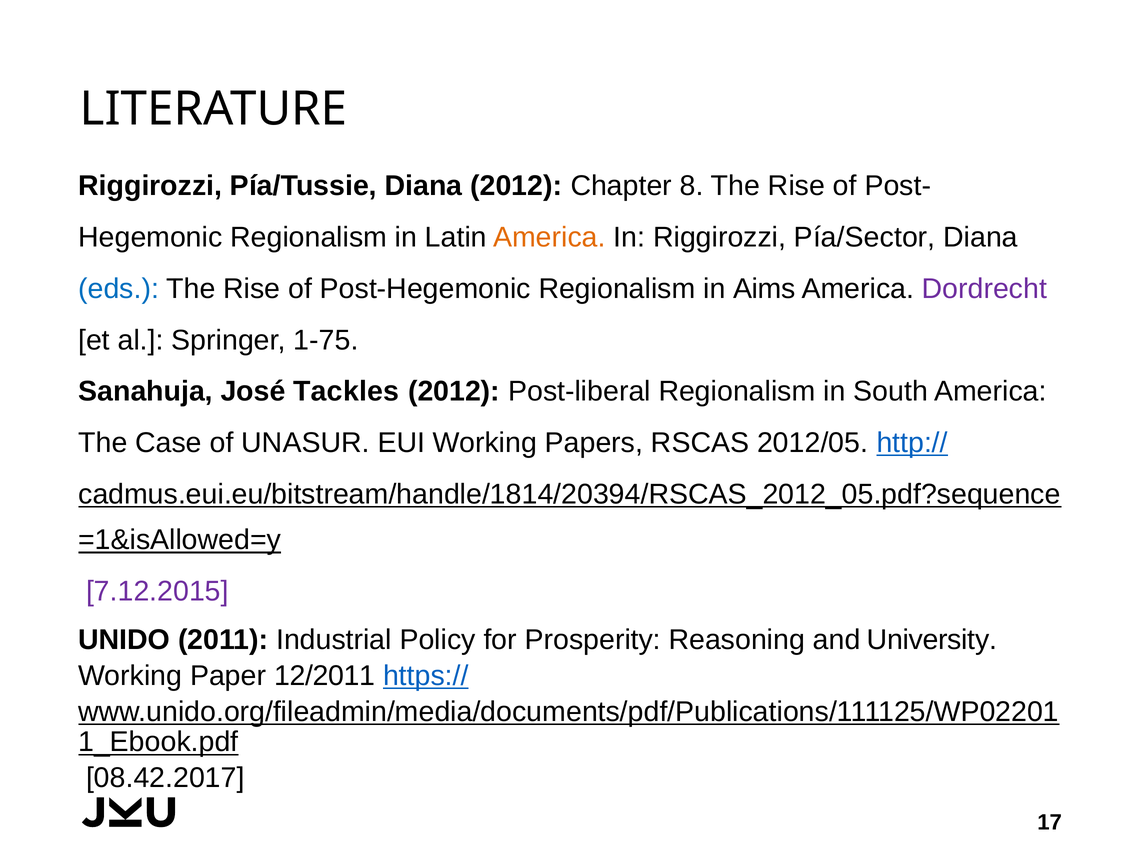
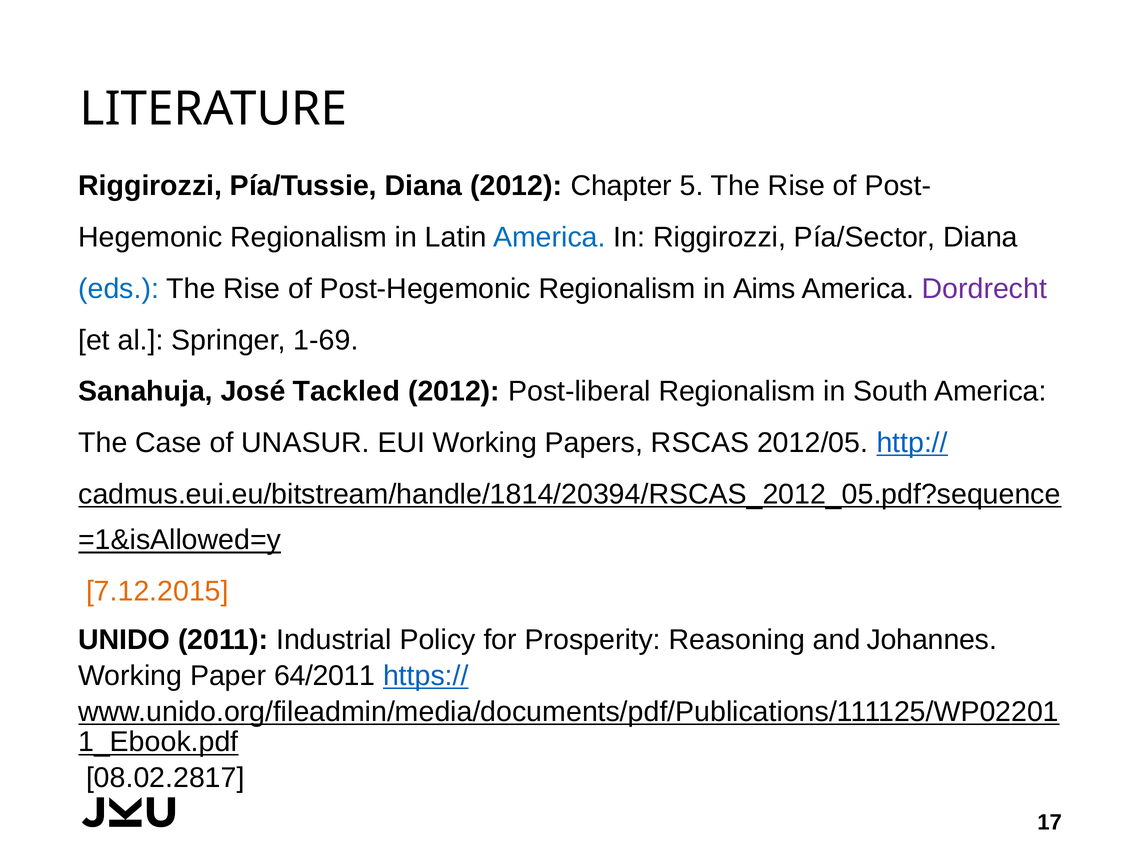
8: 8 -> 5
America at (549, 237) colour: orange -> blue
1-75: 1-75 -> 1-69
Tackles: Tackles -> Tackled
7.12.2015 colour: purple -> orange
University: University -> Johannes
12/2011: 12/2011 -> 64/2011
08.42.2017: 08.42.2017 -> 08.02.2817
